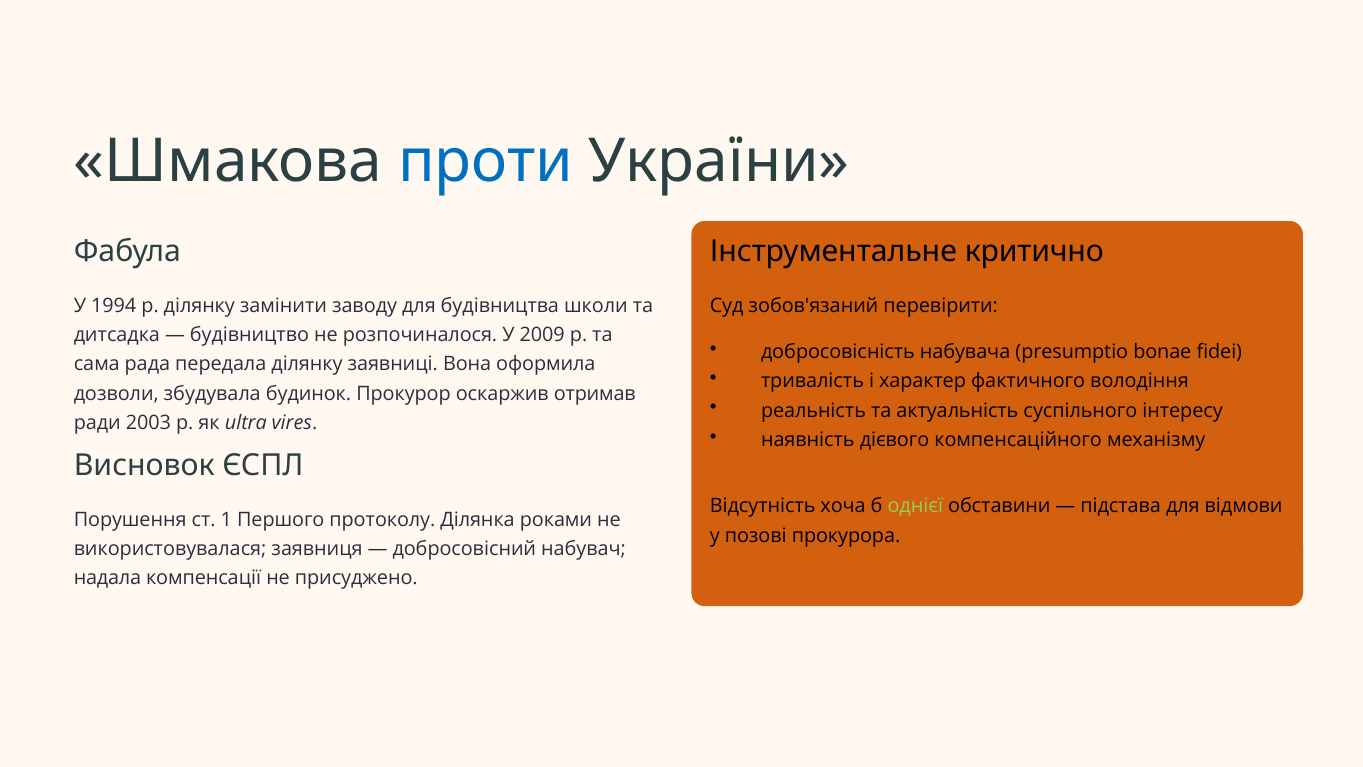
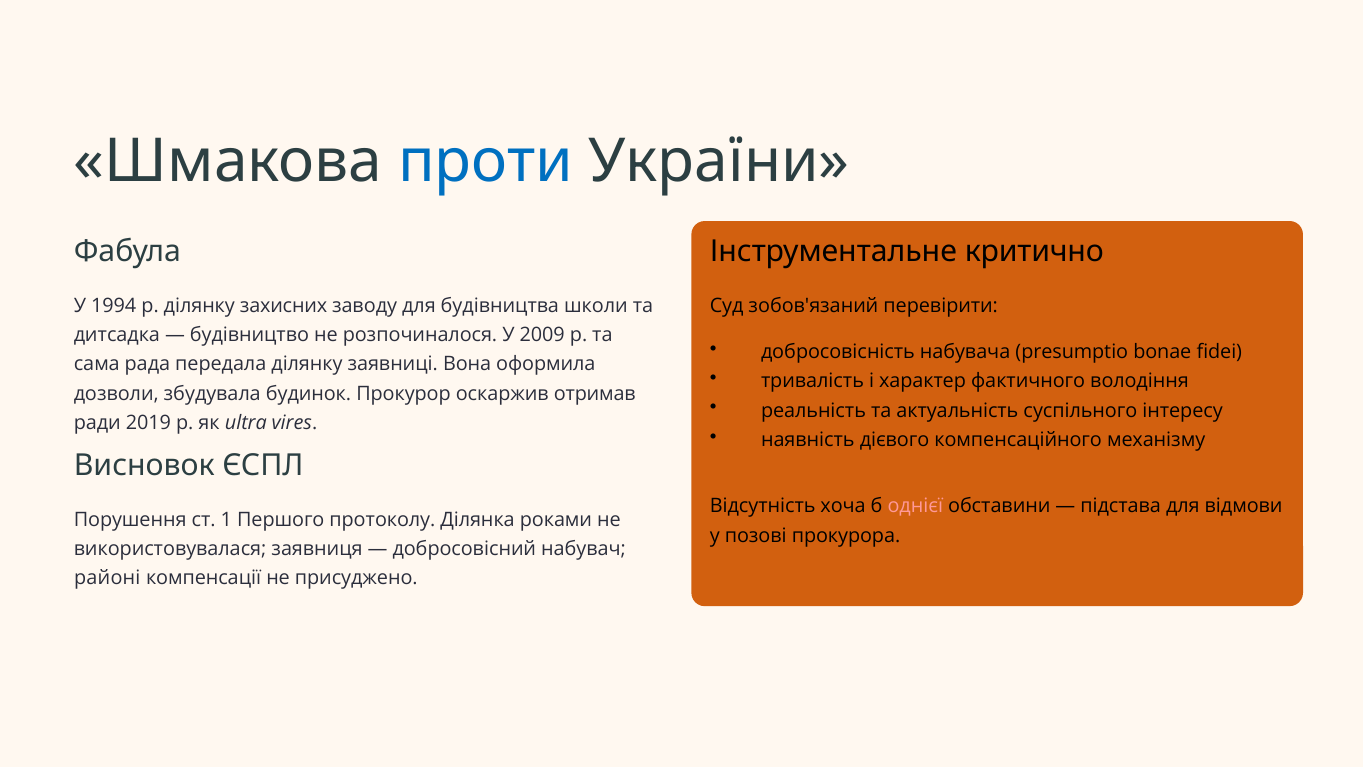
замінити: замінити -> захисних
2003: 2003 -> 2019
однієї colour: light green -> pink
надала: надала -> районі
